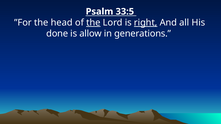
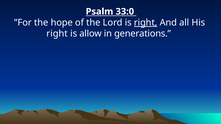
33:5: 33:5 -> 33:0
head: head -> hope
the at (93, 23) underline: present -> none
done at (57, 34): done -> right
